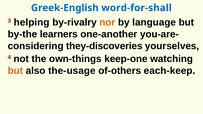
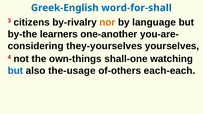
helping: helping -> citizens
they-discoveries: they-discoveries -> they-yourselves
keep-one: keep-one -> shall-one
but at (15, 71) colour: orange -> blue
each-keep: each-keep -> each-each
